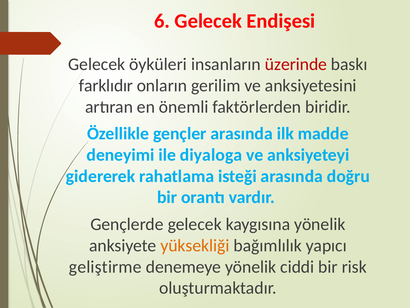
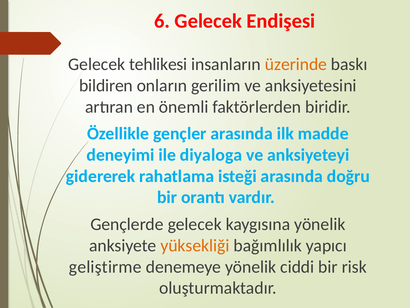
öyküleri: öyküleri -> tehlikesi
üzerinde colour: red -> orange
farklıdır: farklıdır -> bildiren
